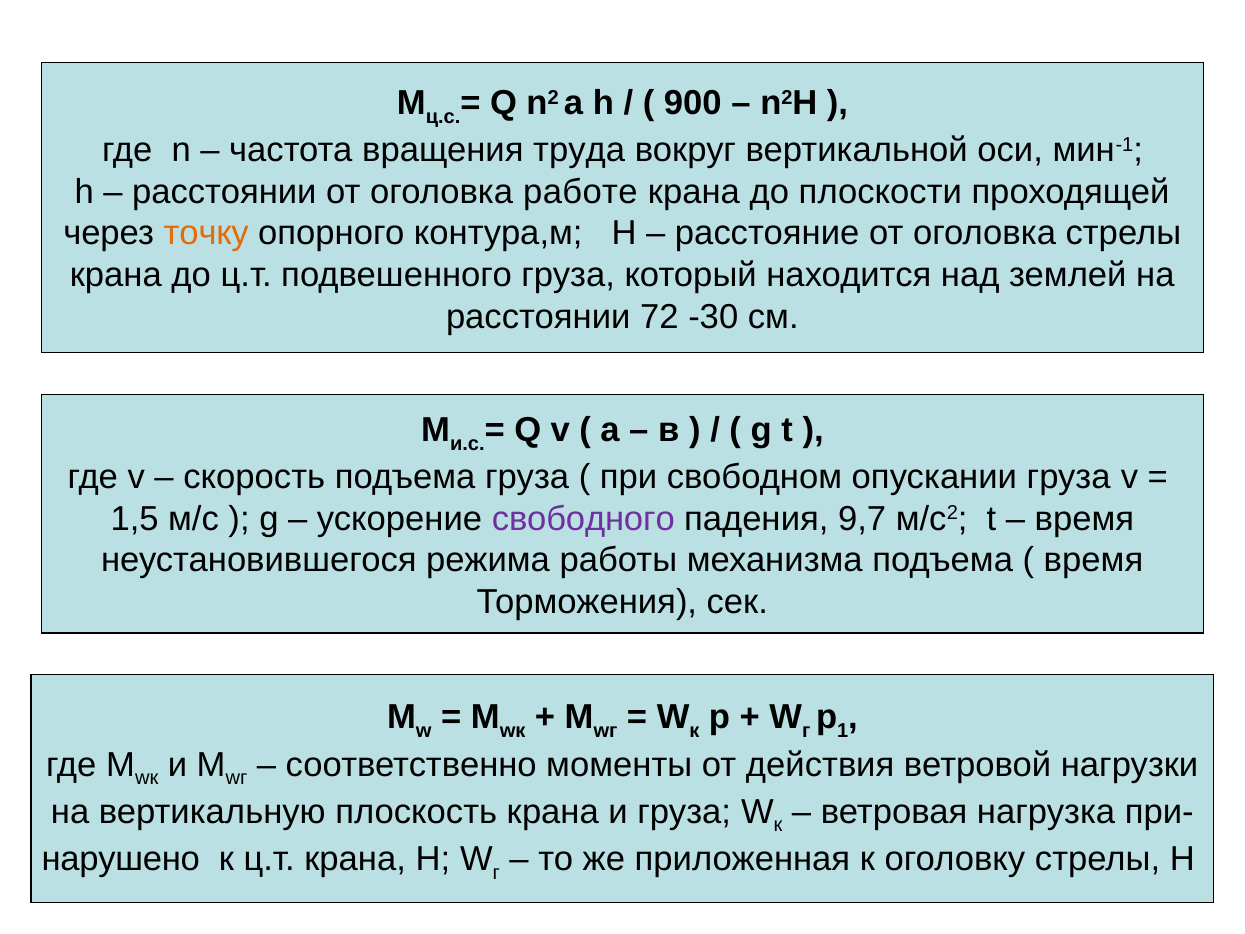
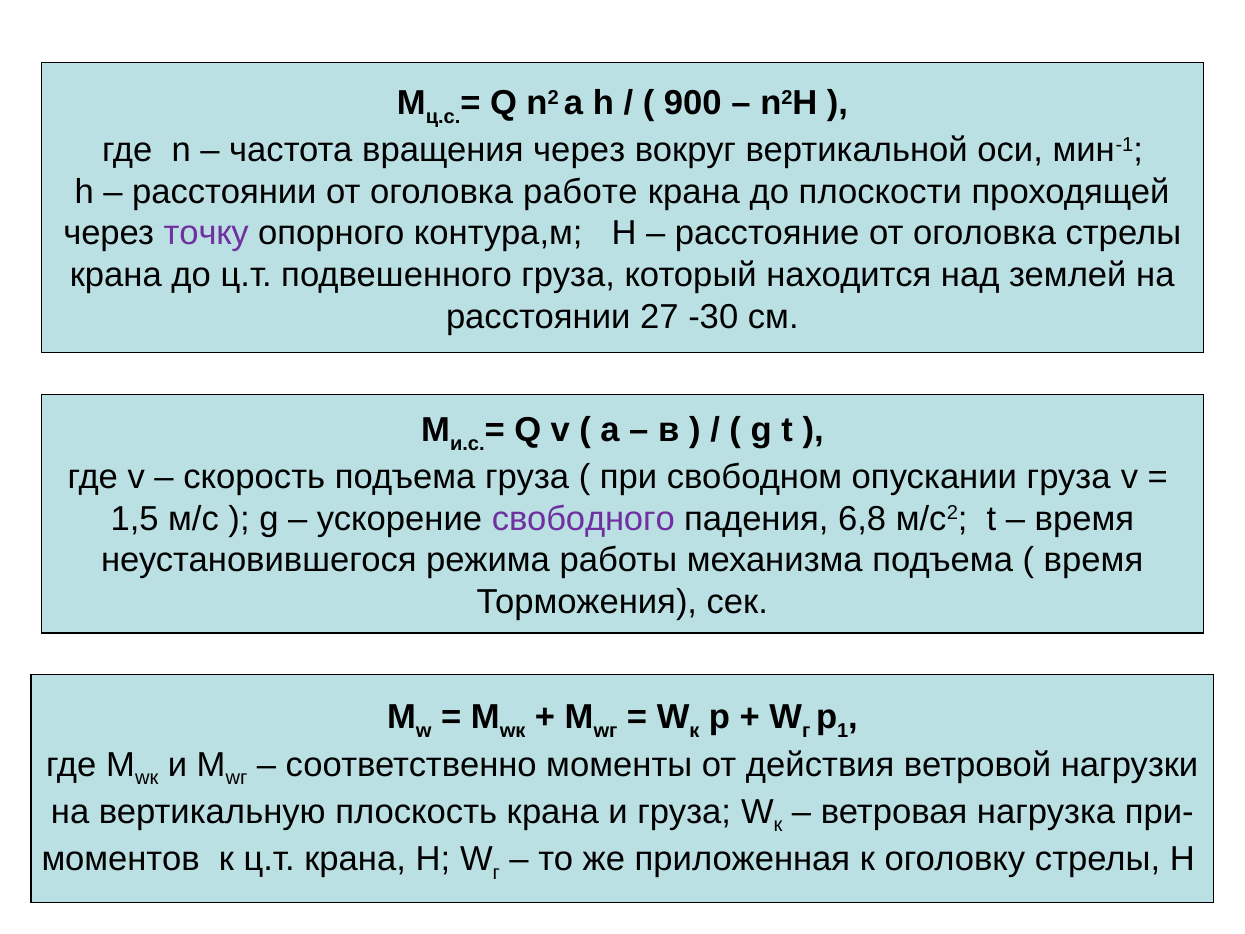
вращения труда: труда -> через
точку colour: orange -> purple
72: 72 -> 27
9,7: 9,7 -> 6,8
нарушено: нарушено -> моментов
